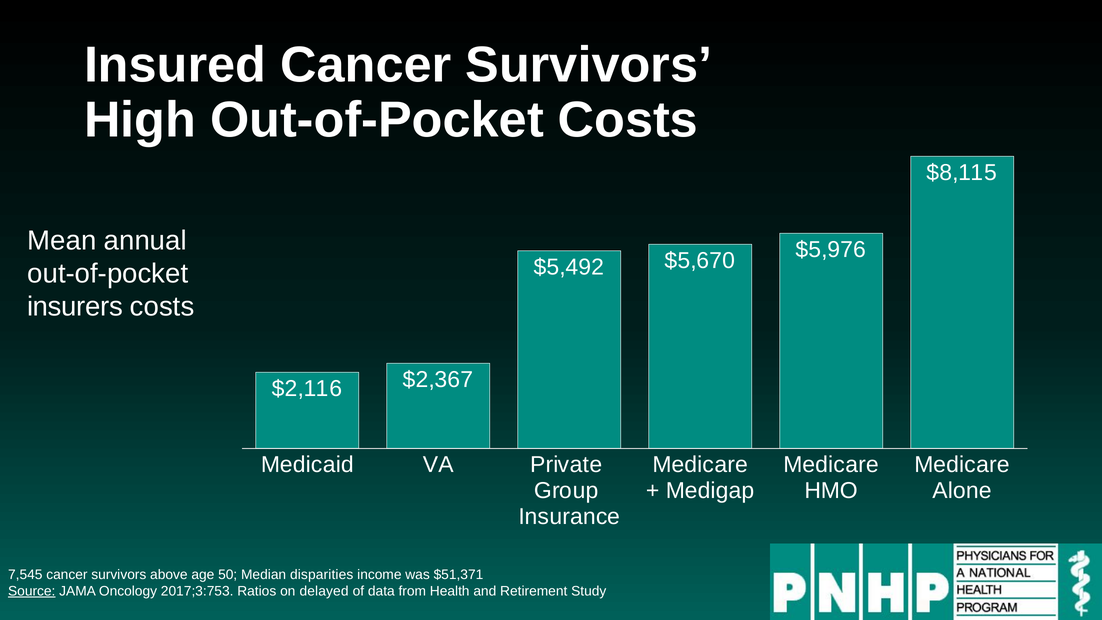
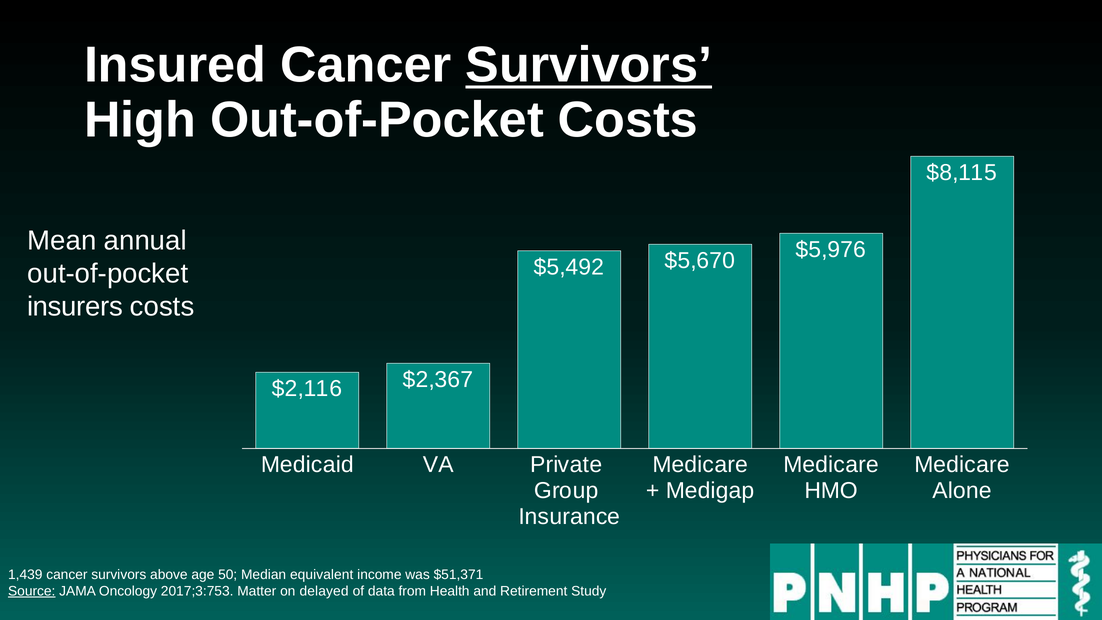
Survivors at (589, 65) underline: none -> present
7,545: 7,545 -> 1,439
disparities: disparities -> equivalent
Ratios: Ratios -> Matter
